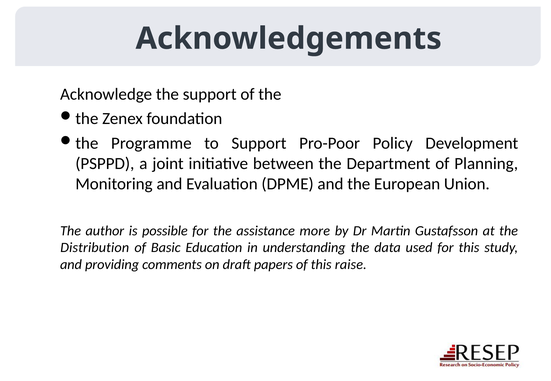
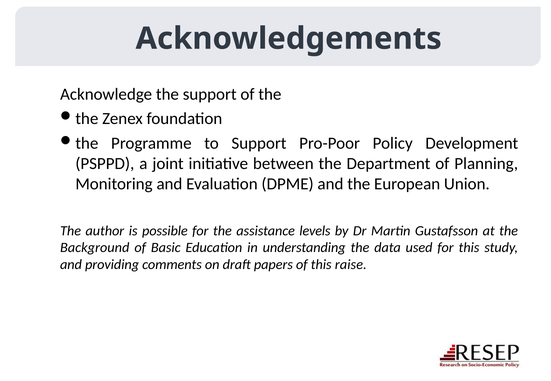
more: more -> levels
Distribution: Distribution -> Background
